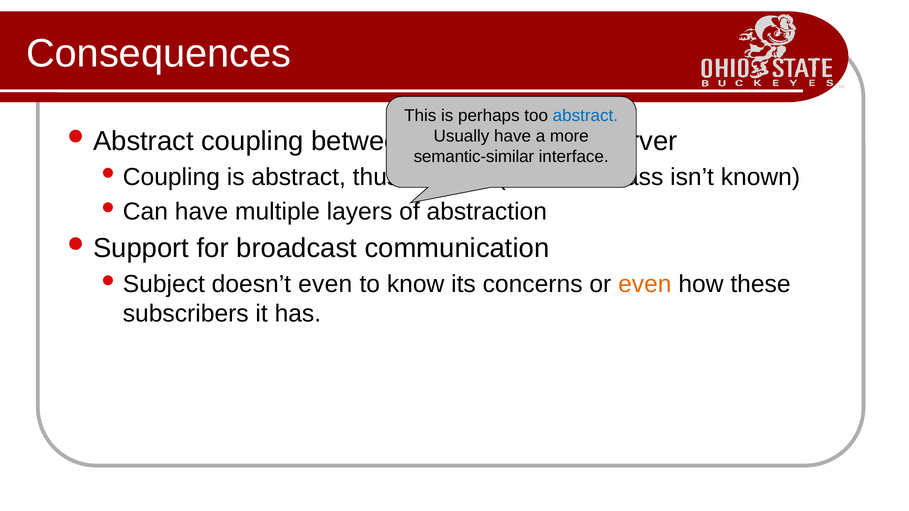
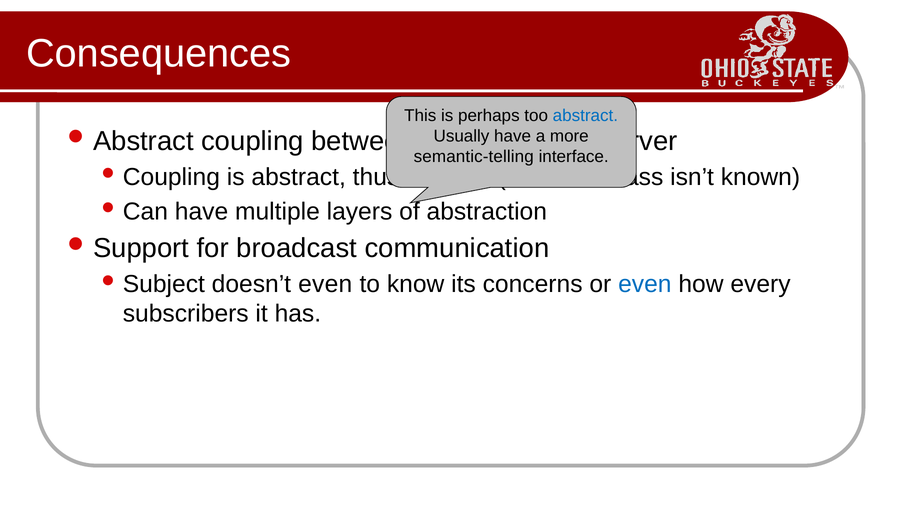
semantic-similar: semantic-similar -> semantic-telling
even at (645, 284) colour: orange -> blue
these: these -> every
